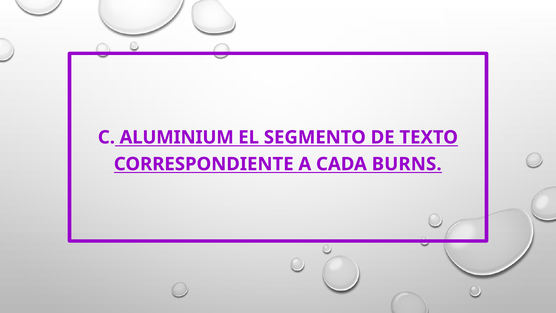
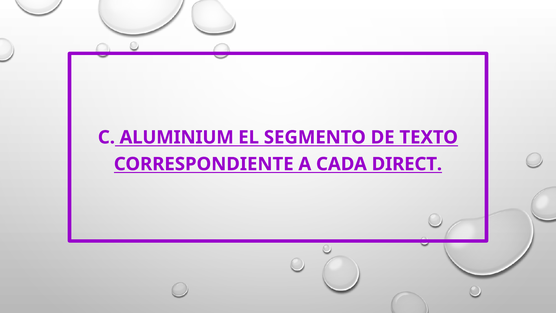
BURNS: BURNS -> DIRECT
